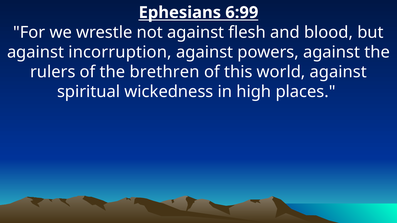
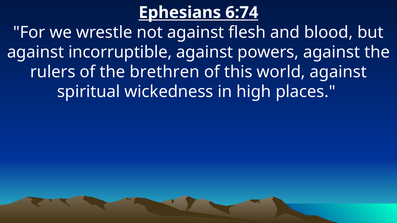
6:99: 6:99 -> 6:74
incorruption: incorruption -> incorruptible
